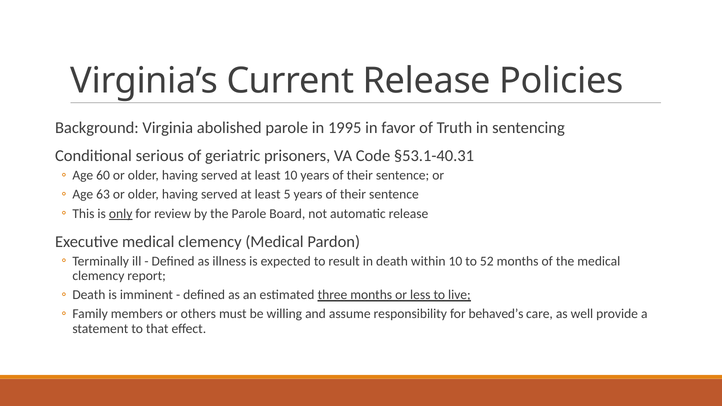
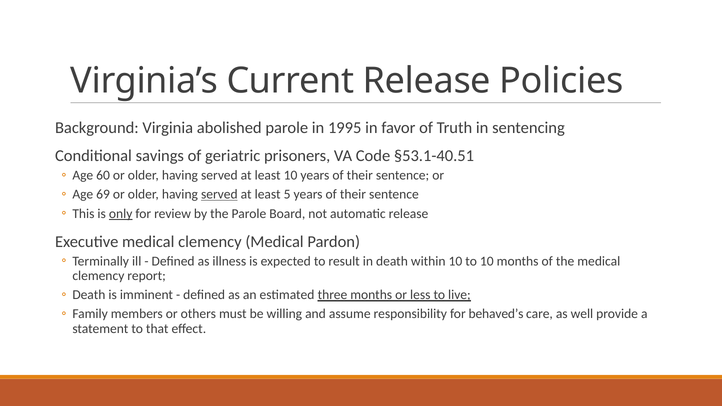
serious: serious -> savings
§53.1-40.31: §53.1-40.31 -> §53.1-40.51
63: 63 -> 69
served at (219, 194) underline: none -> present
to 52: 52 -> 10
